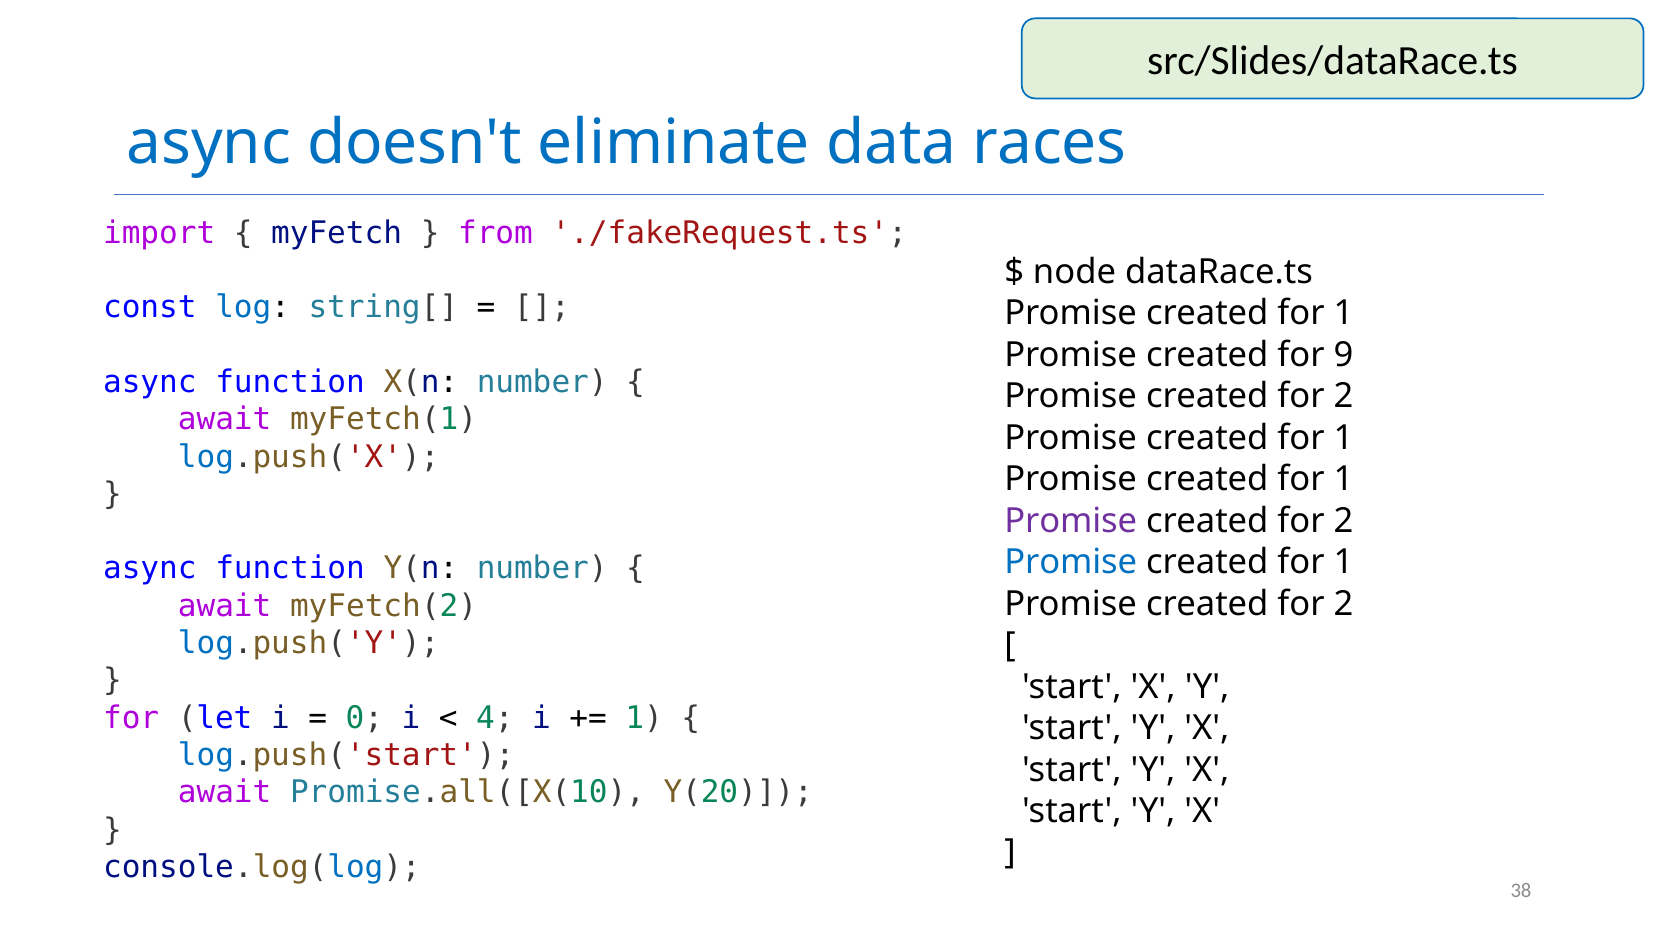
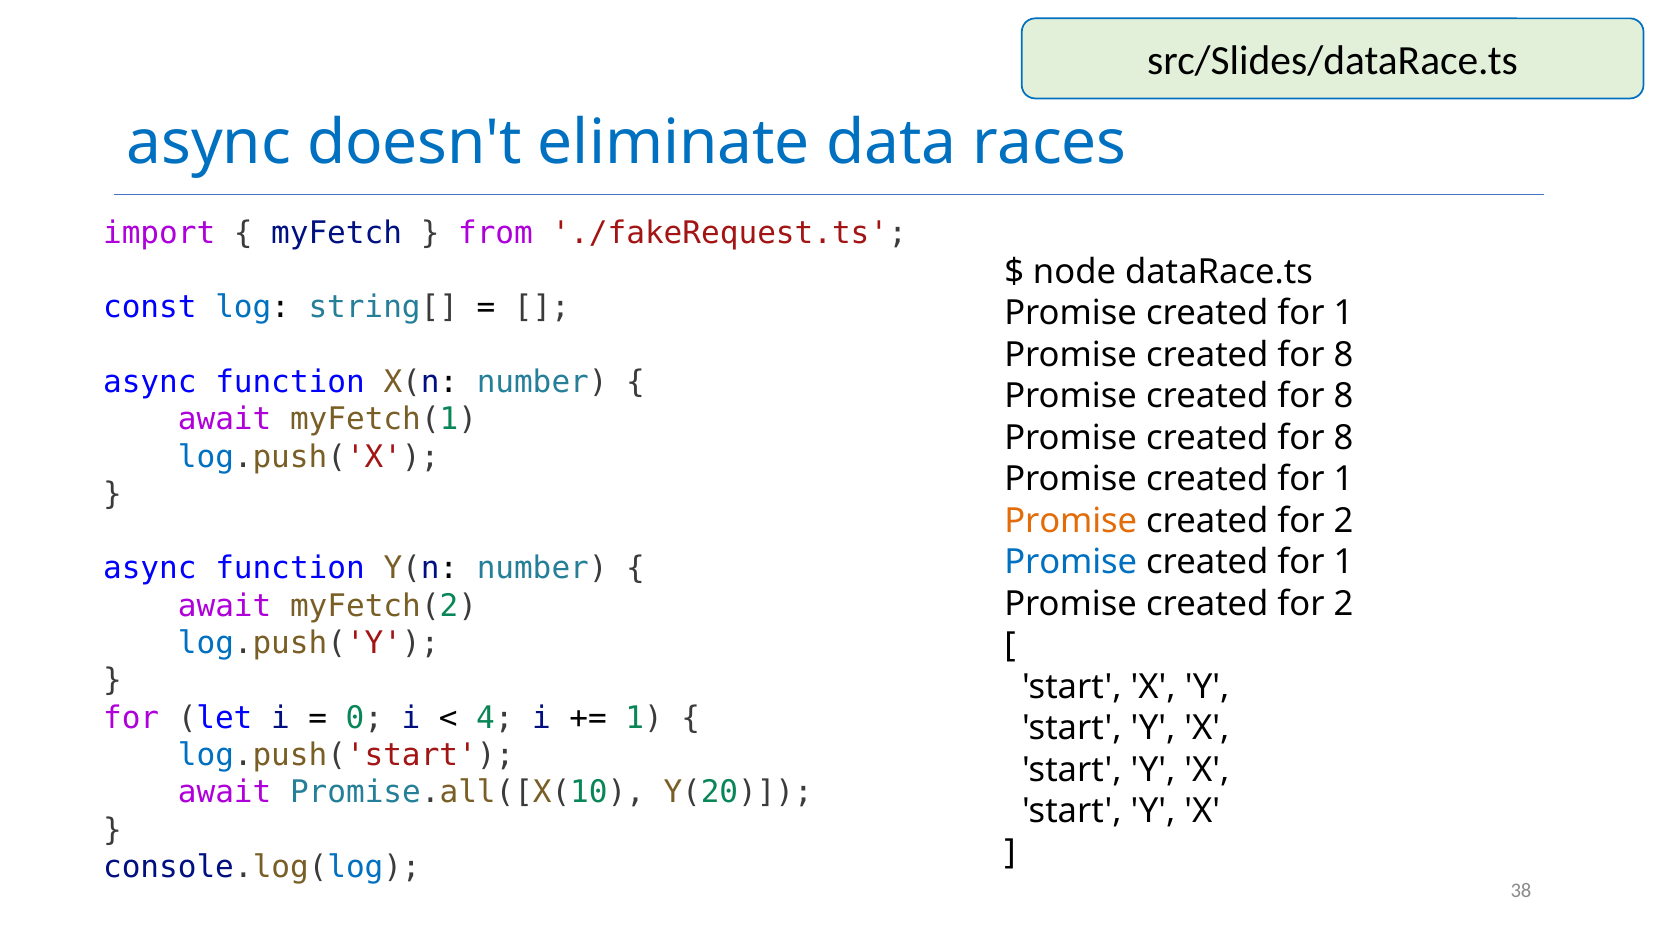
9 at (1343, 355): 9 -> 8
2 at (1343, 396): 2 -> 8
1 at (1343, 438): 1 -> 8
Promise at (1071, 521) colour: purple -> orange
